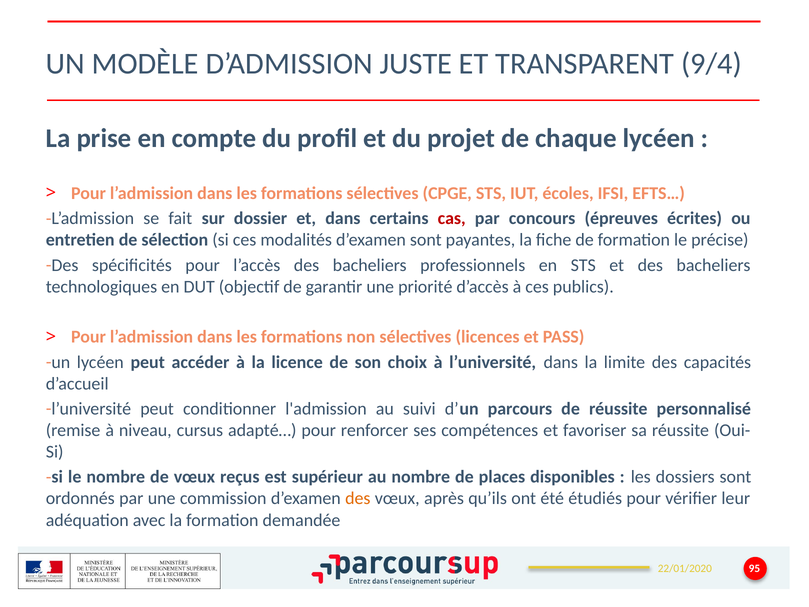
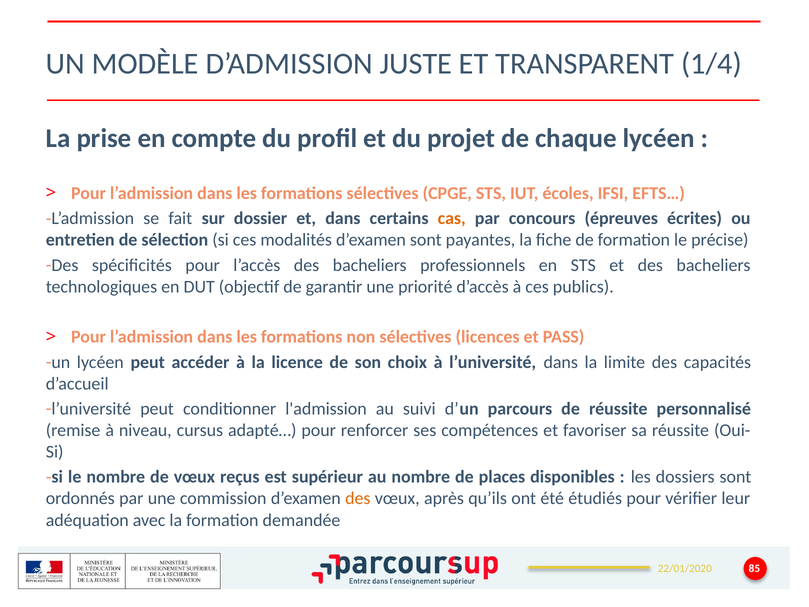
9/4: 9/4 -> 1/4
cas colour: red -> orange
95: 95 -> 85
